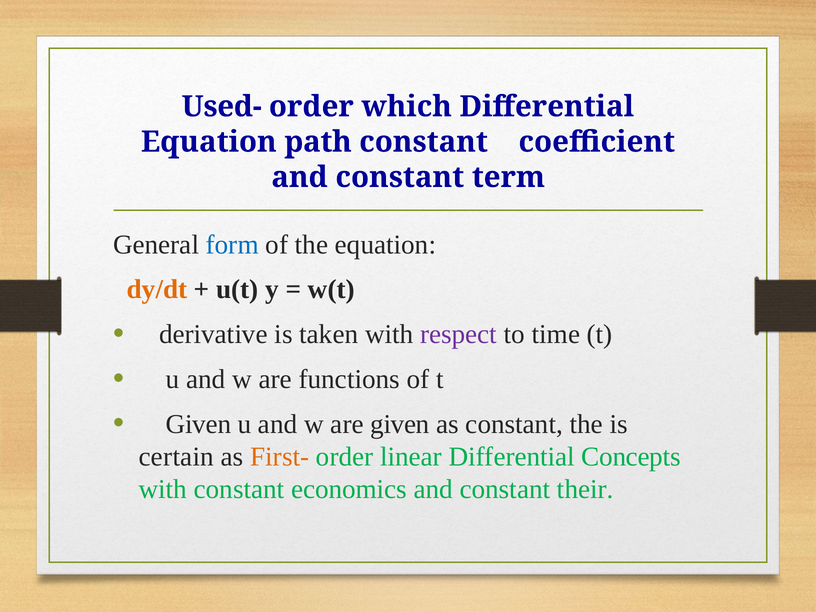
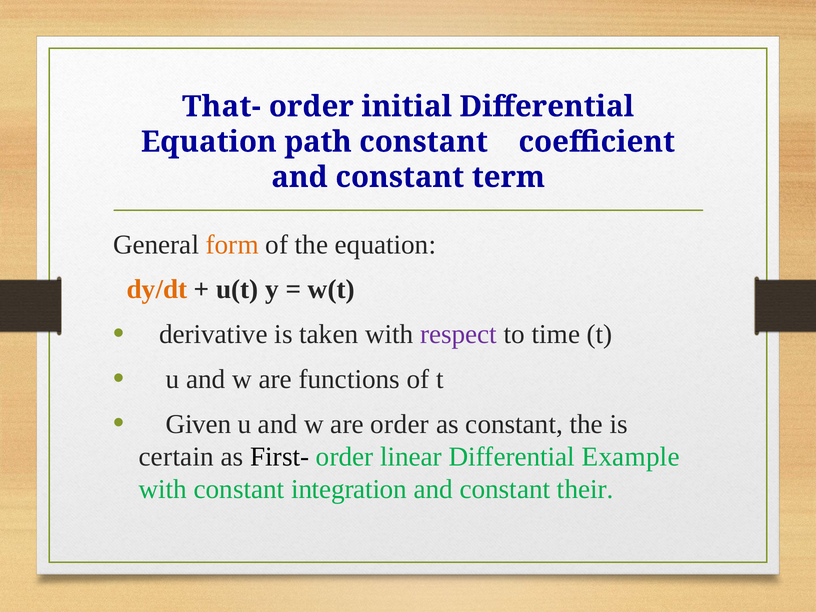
Used-: Used- -> That-
which: which -> initial
form colour: blue -> orange
are given: given -> order
First- colour: orange -> black
Concepts: Concepts -> Example
economics: economics -> integration
